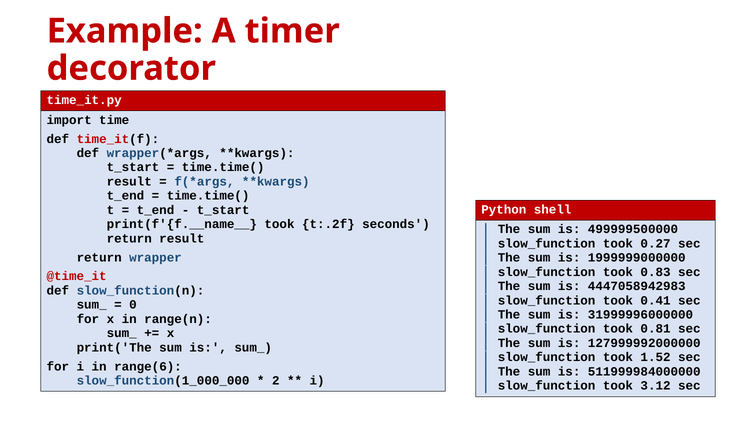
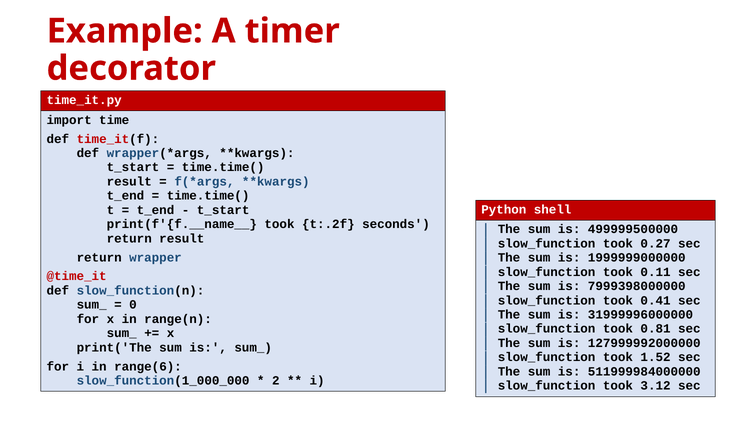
0.83: 0.83 -> 0.11
4447058942983: 4447058942983 -> 7999398000000
